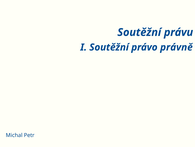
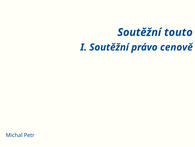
právu: právu -> touto
právně: právně -> cenově
